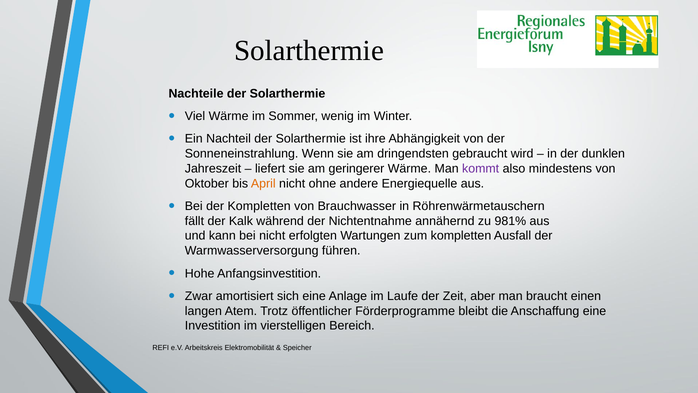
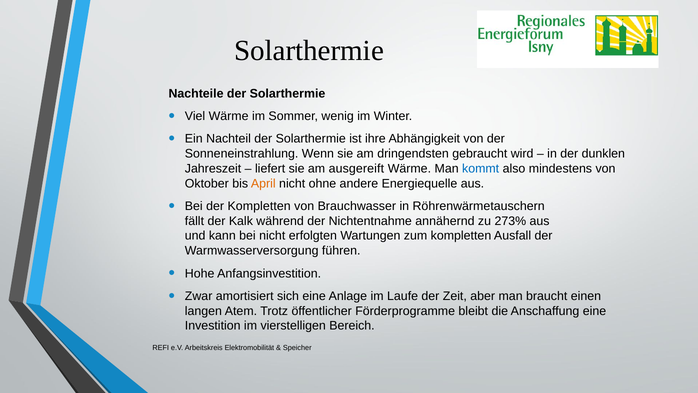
geringerer: geringerer -> ausgereift
kommt colour: purple -> blue
981%: 981% -> 273%
